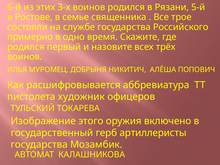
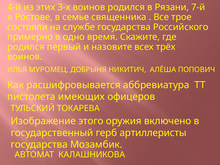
6-й: 6-й -> 4-й
5-й: 5-й -> 7-й
художник: художник -> имеющих
